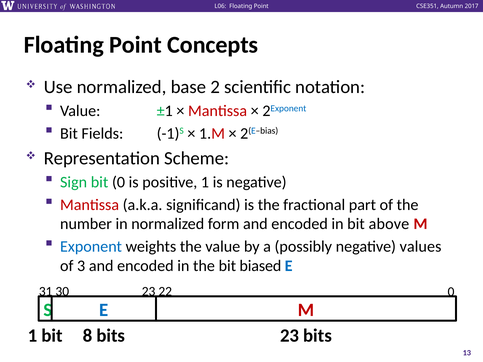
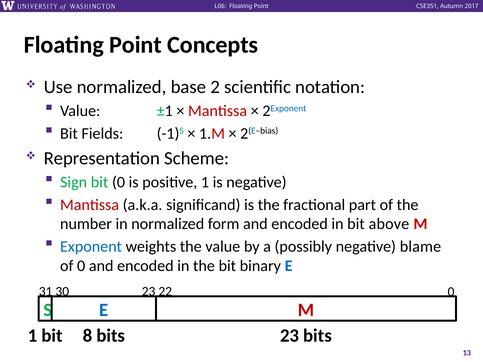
values: values -> blame
of 3: 3 -> 0
biased: biased -> binary
